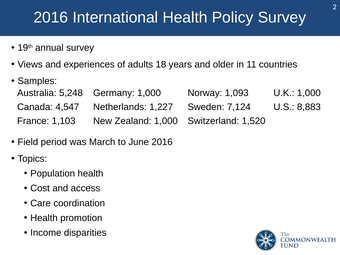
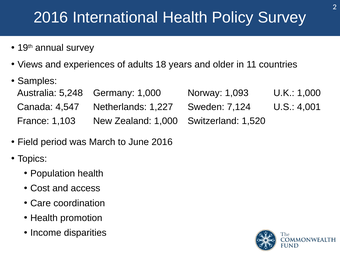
8,883: 8,883 -> 4,001
